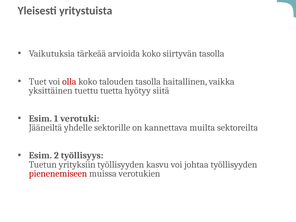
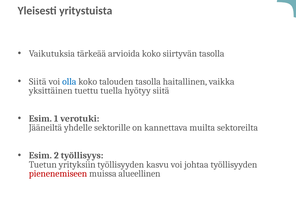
Tuet at (38, 81): Tuet -> Siitä
olla colour: red -> blue
tuetta: tuetta -> tuella
verotukien: verotukien -> alueellinen
